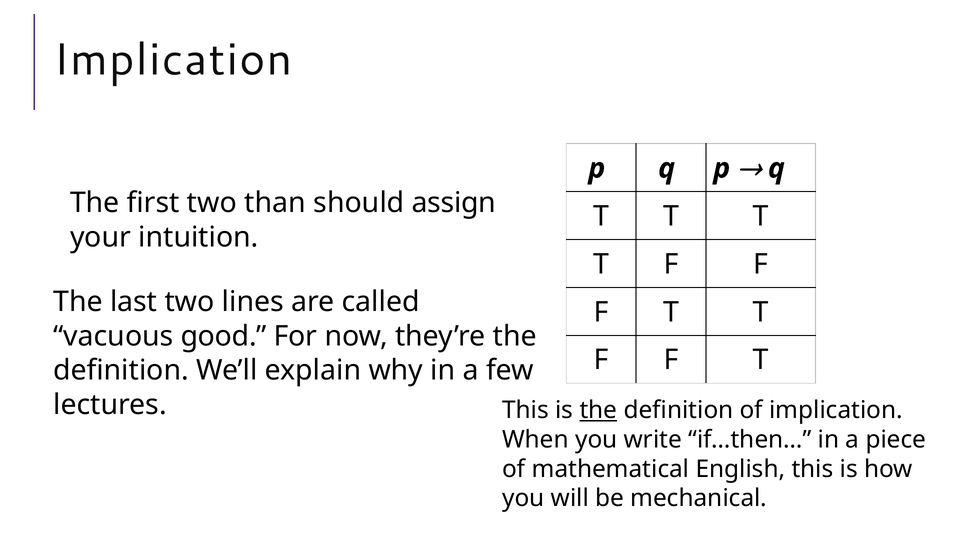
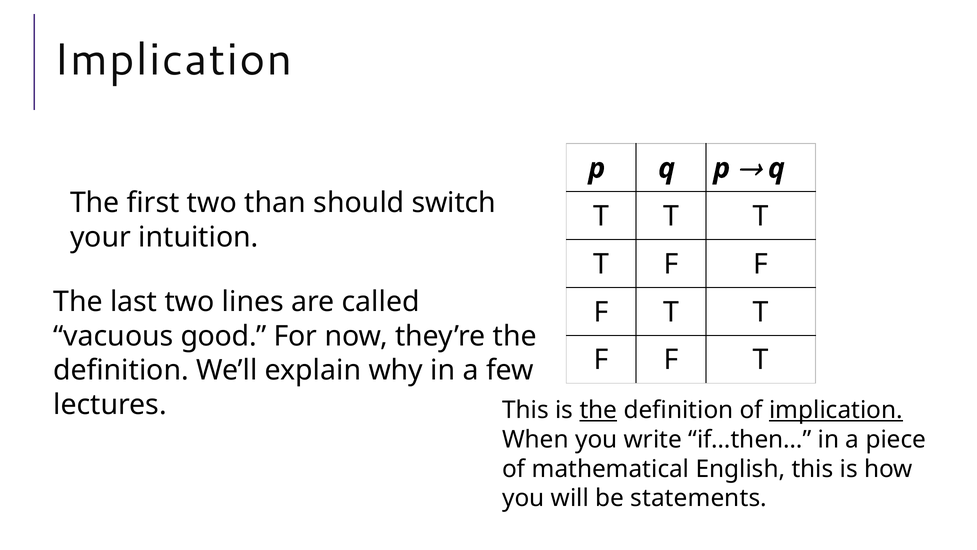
assign: assign -> switch
implication at (836, 410) underline: none -> present
mechanical: mechanical -> statements
